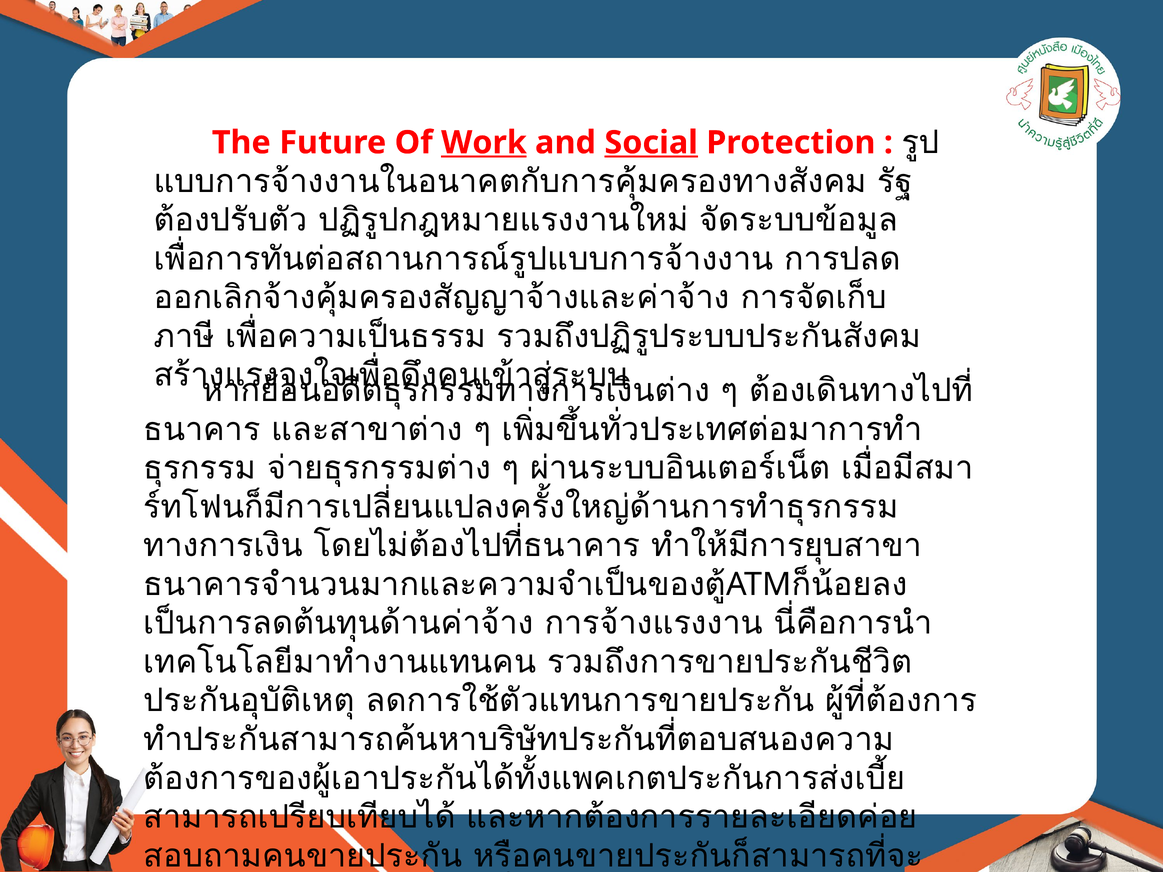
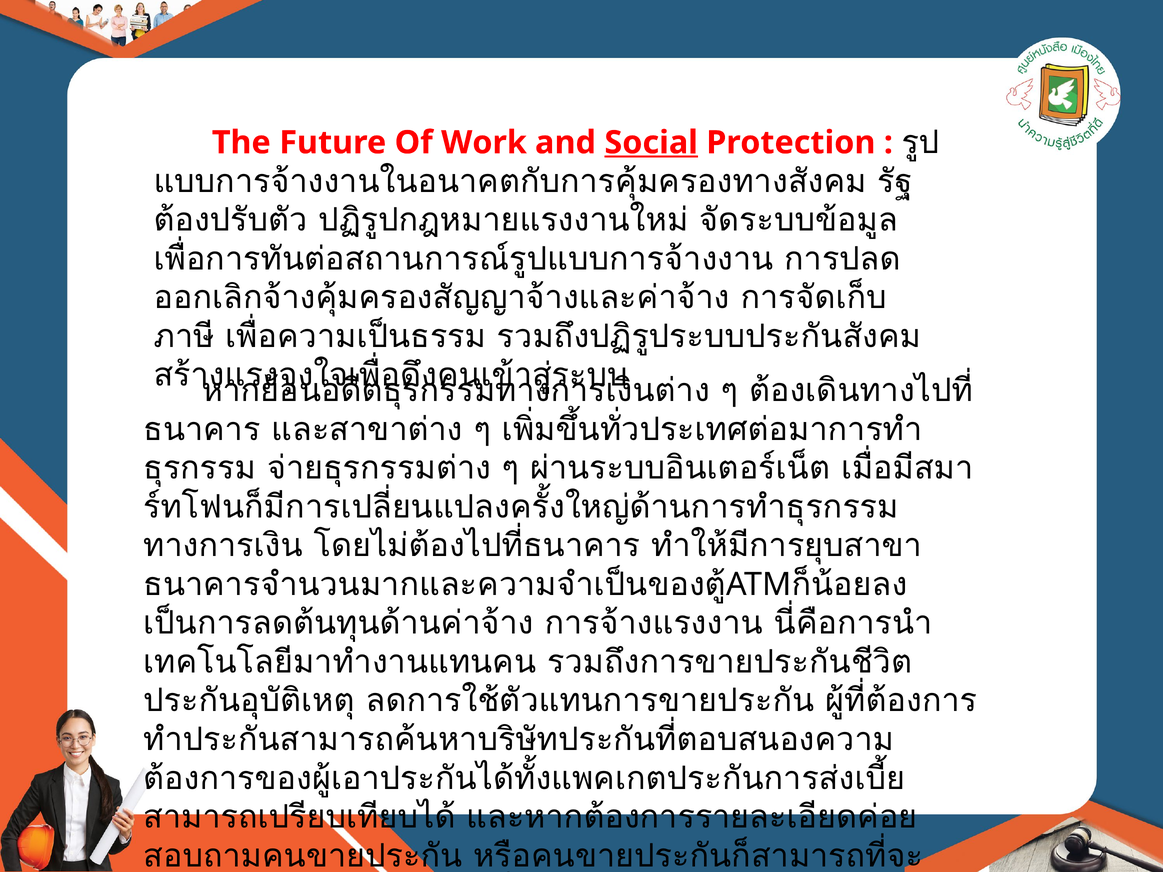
Work underline: present -> none
